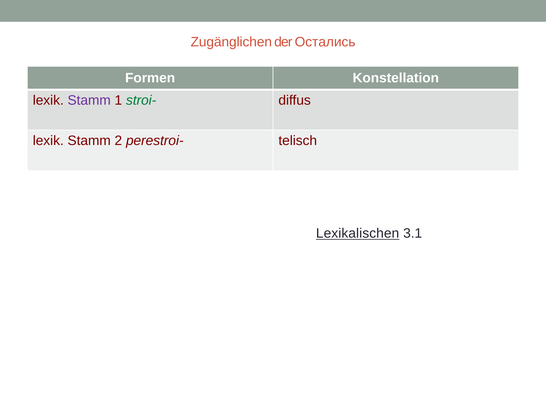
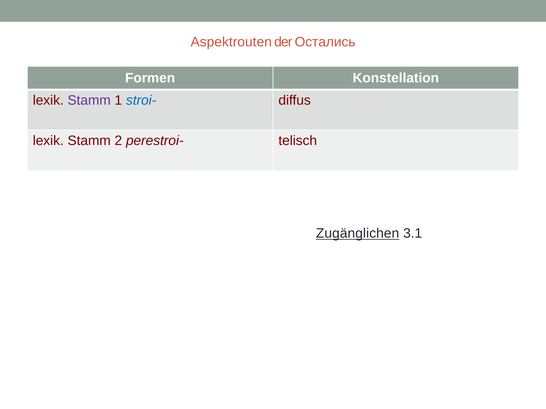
Zugänglichen: Zugänglichen -> Aspektrouten
stroi- colour: green -> blue
Lexikalischen: Lexikalischen -> Zugänglichen
